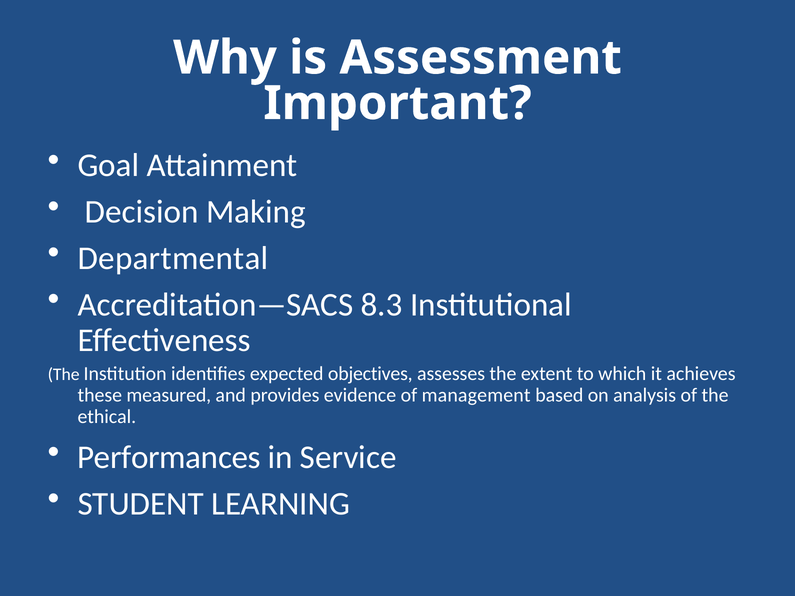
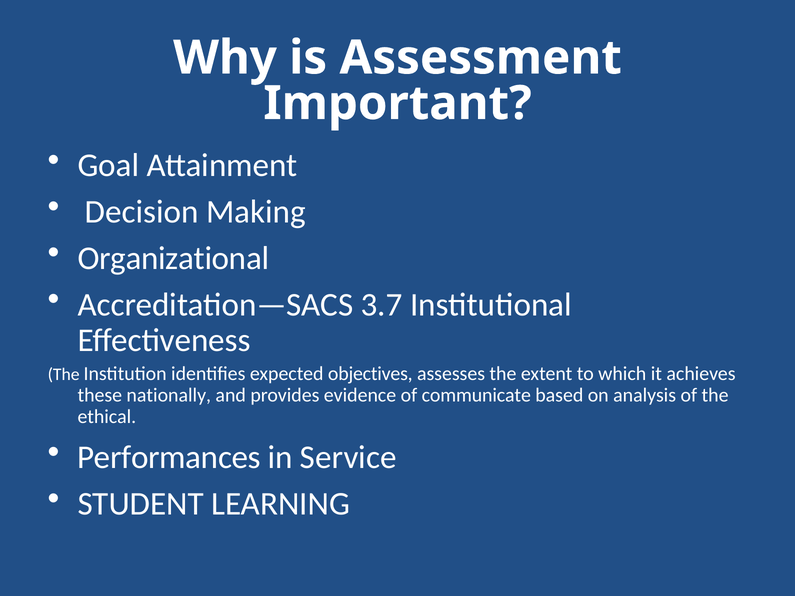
Departmental: Departmental -> Organizational
8.3: 8.3 -> 3.7
measured: measured -> nationally
management: management -> communicate
